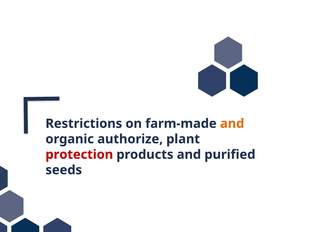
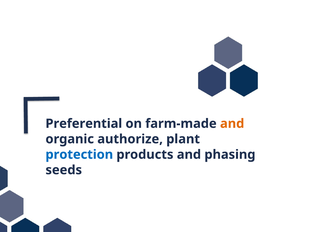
Restrictions: Restrictions -> Preferential
protection colour: red -> blue
purified: purified -> phasing
